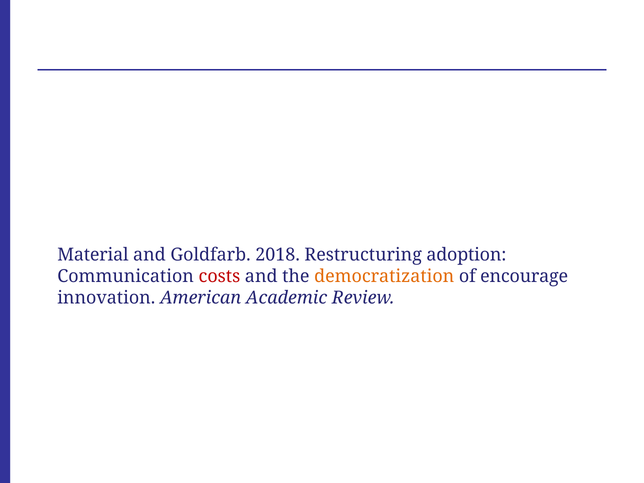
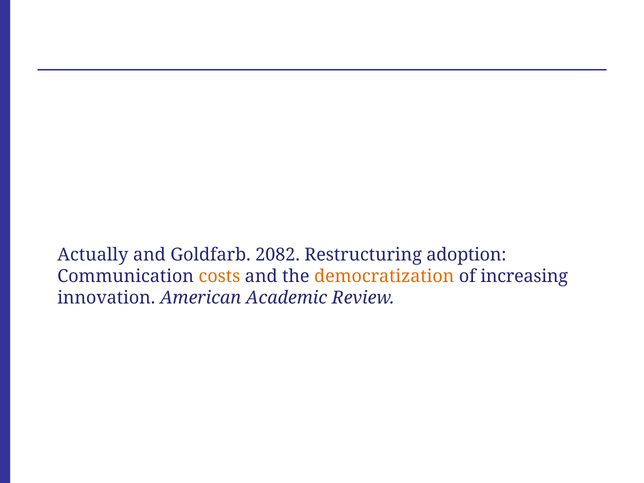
Material: Material -> Actually
2018: 2018 -> 2082
costs colour: red -> orange
encourage: encourage -> increasing
